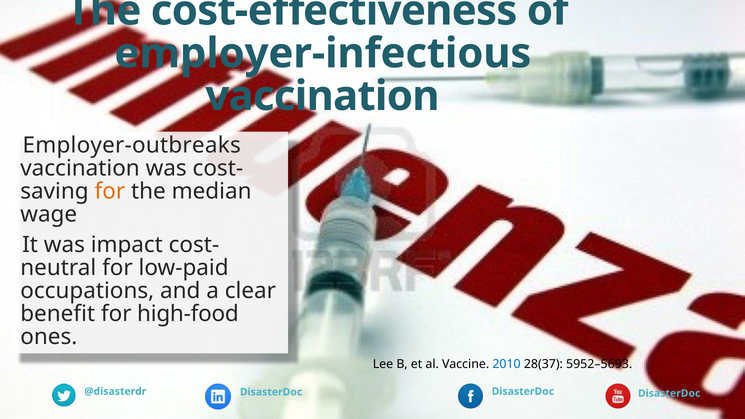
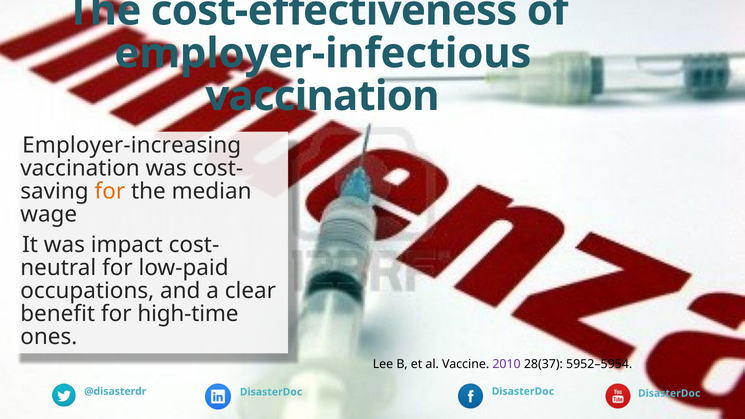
Employer-outbreaks: Employer-outbreaks -> Employer-increasing
high-food: high-food -> high-time
2010 colour: blue -> purple
5952–5693: 5952–5693 -> 5952–5954
